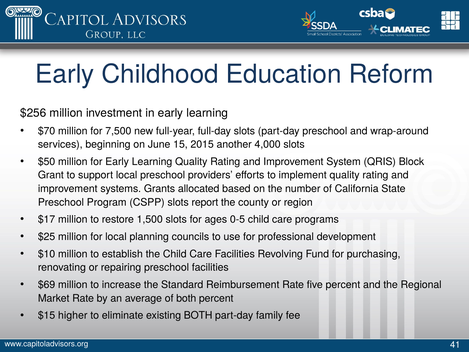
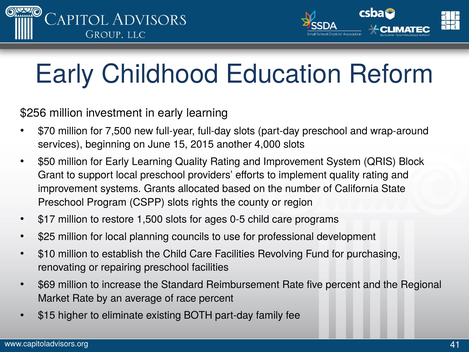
report: report -> rights
of both: both -> race
